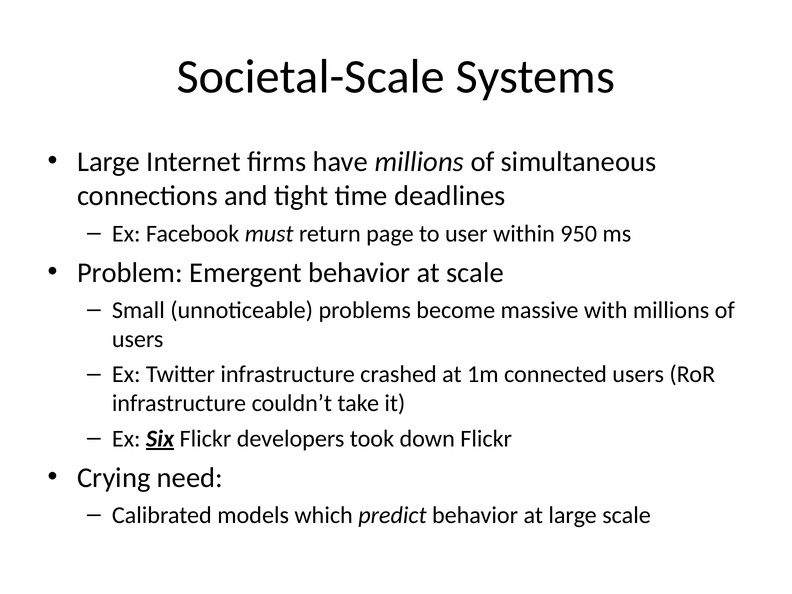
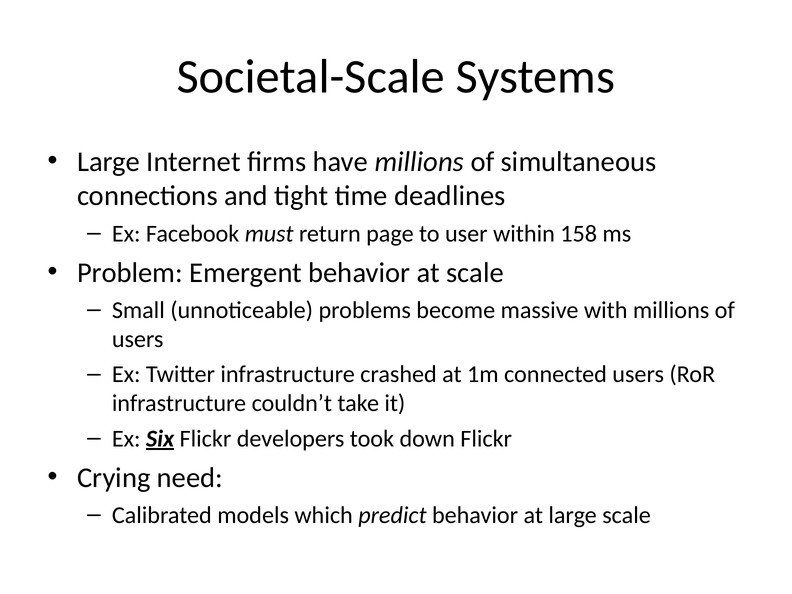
950: 950 -> 158
